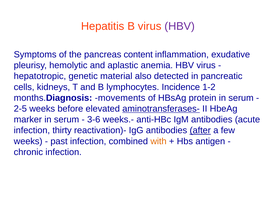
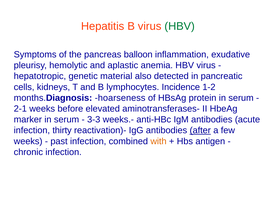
HBV at (180, 26) colour: purple -> green
content: content -> balloon
movements: movements -> hoarseness
2-5: 2-5 -> 2-1
aminotransferases- underline: present -> none
3-6: 3-6 -> 3-3
